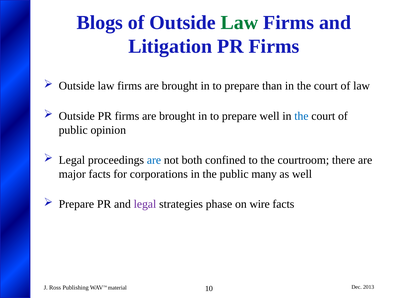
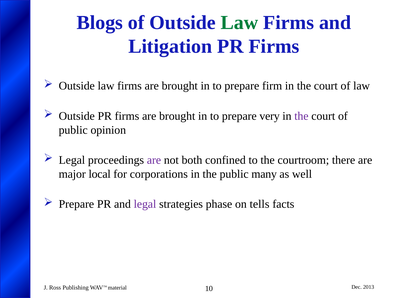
than: than -> firm
prepare well: well -> very
the at (301, 116) colour: blue -> purple
are at (154, 160) colour: blue -> purple
major facts: facts -> local
wire: wire -> tells
